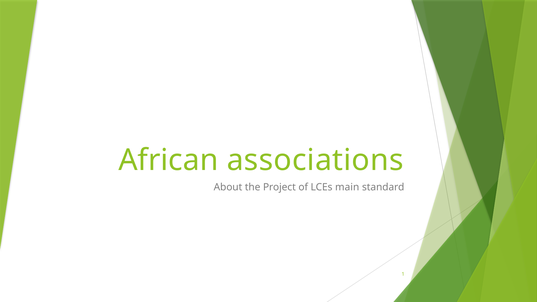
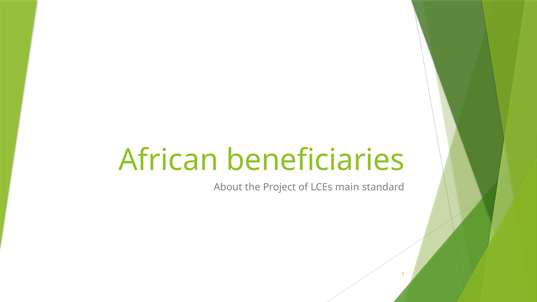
associations: associations -> beneficiaries
